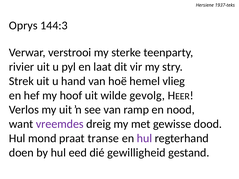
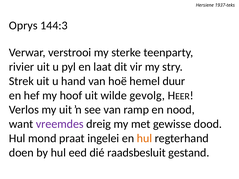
vlieg: vlieg -> duur
transe: transe -> ingelei
hul at (144, 139) colour: purple -> orange
gewilligheid: gewilligheid -> raadsbesluit
